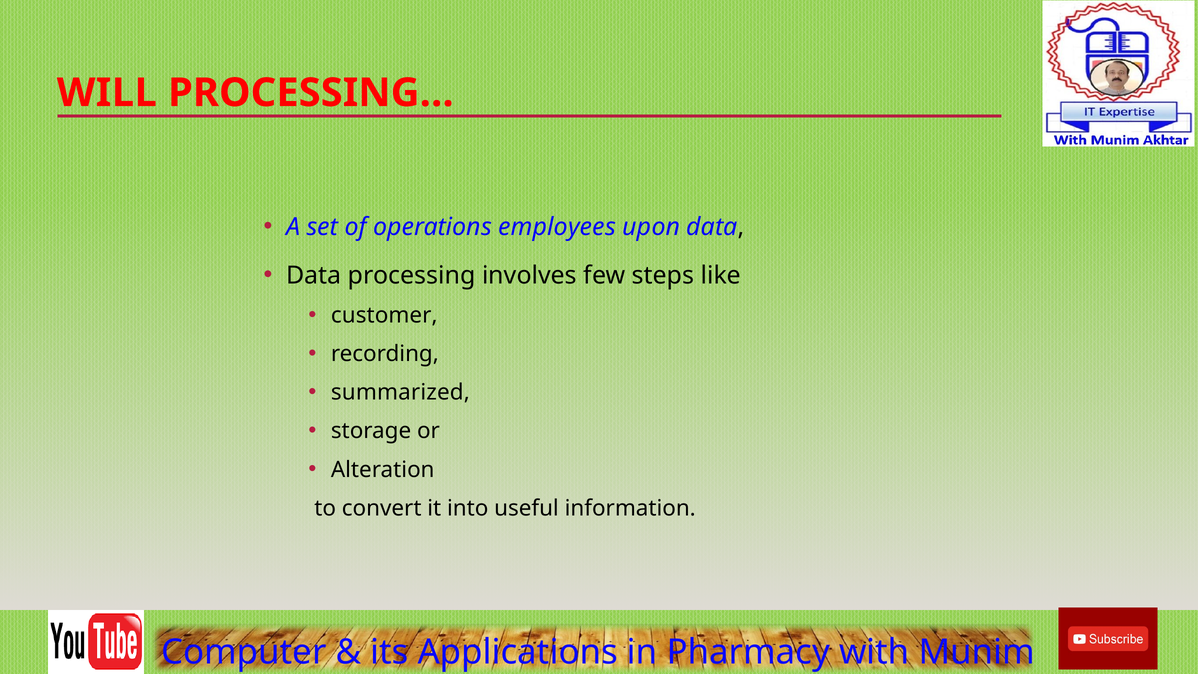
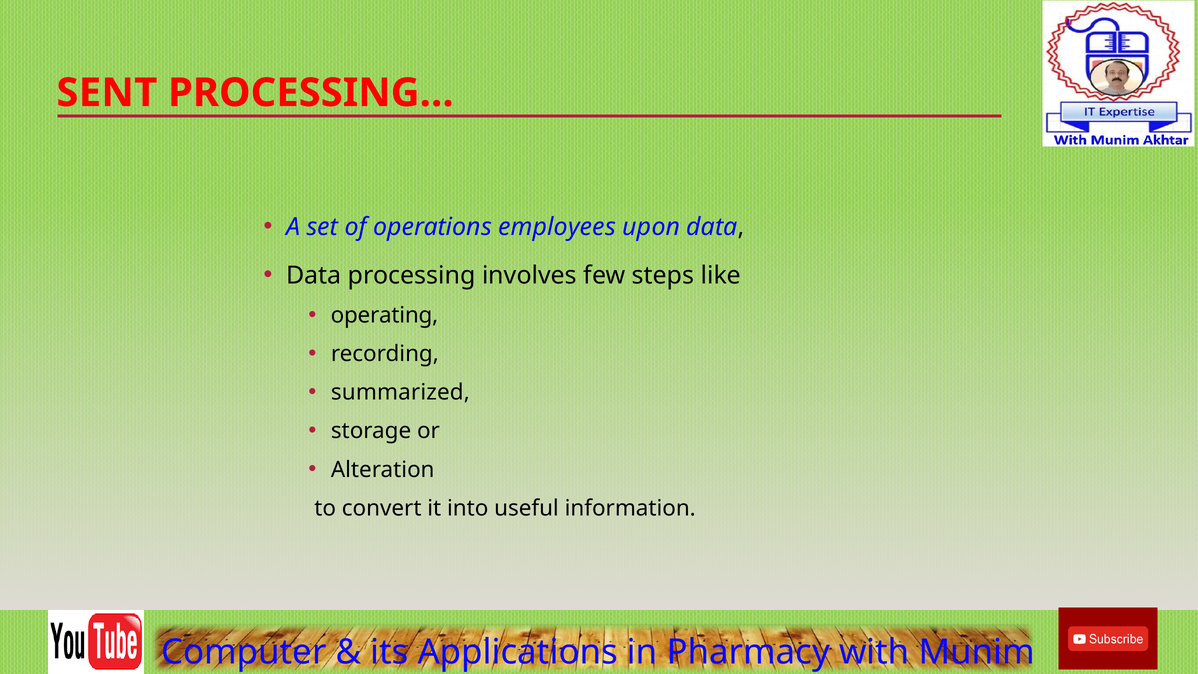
WILL: WILL -> SENT
customer: customer -> operating
